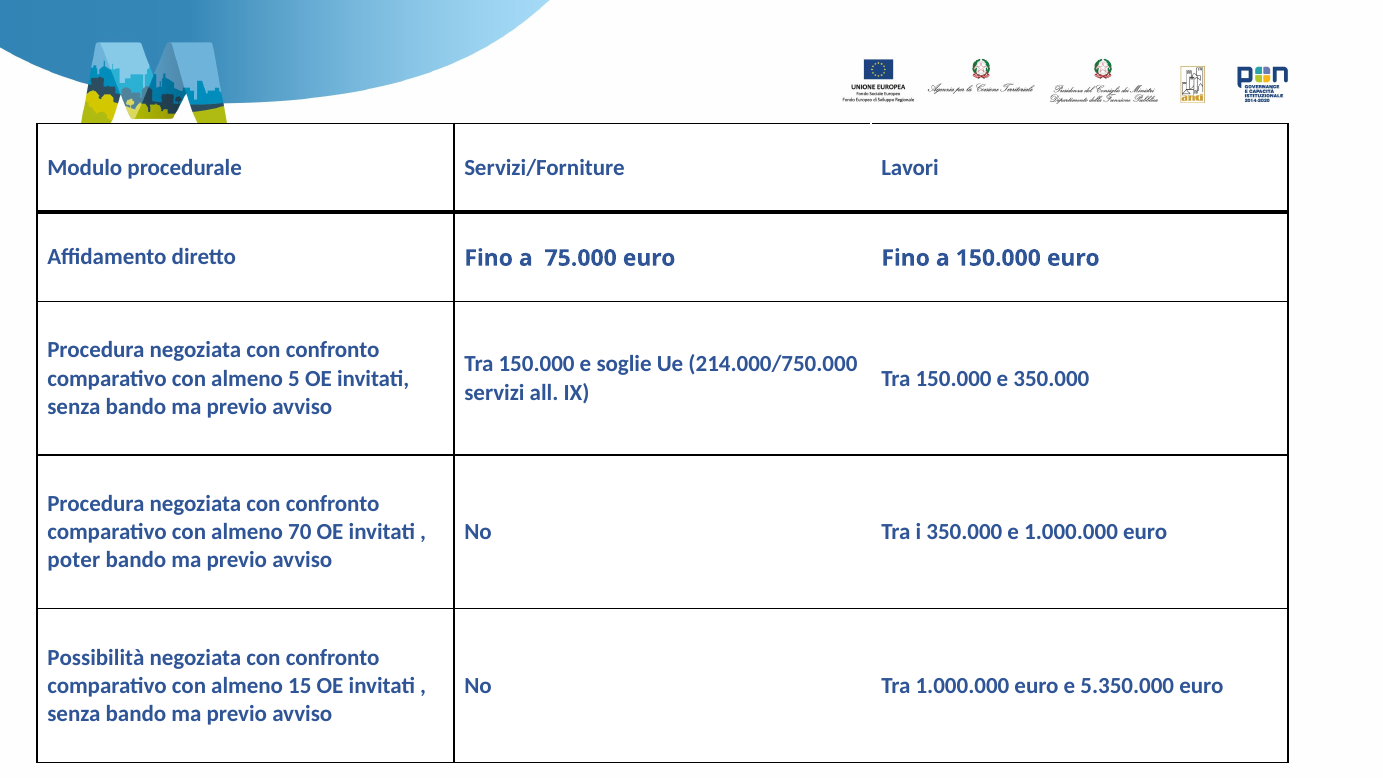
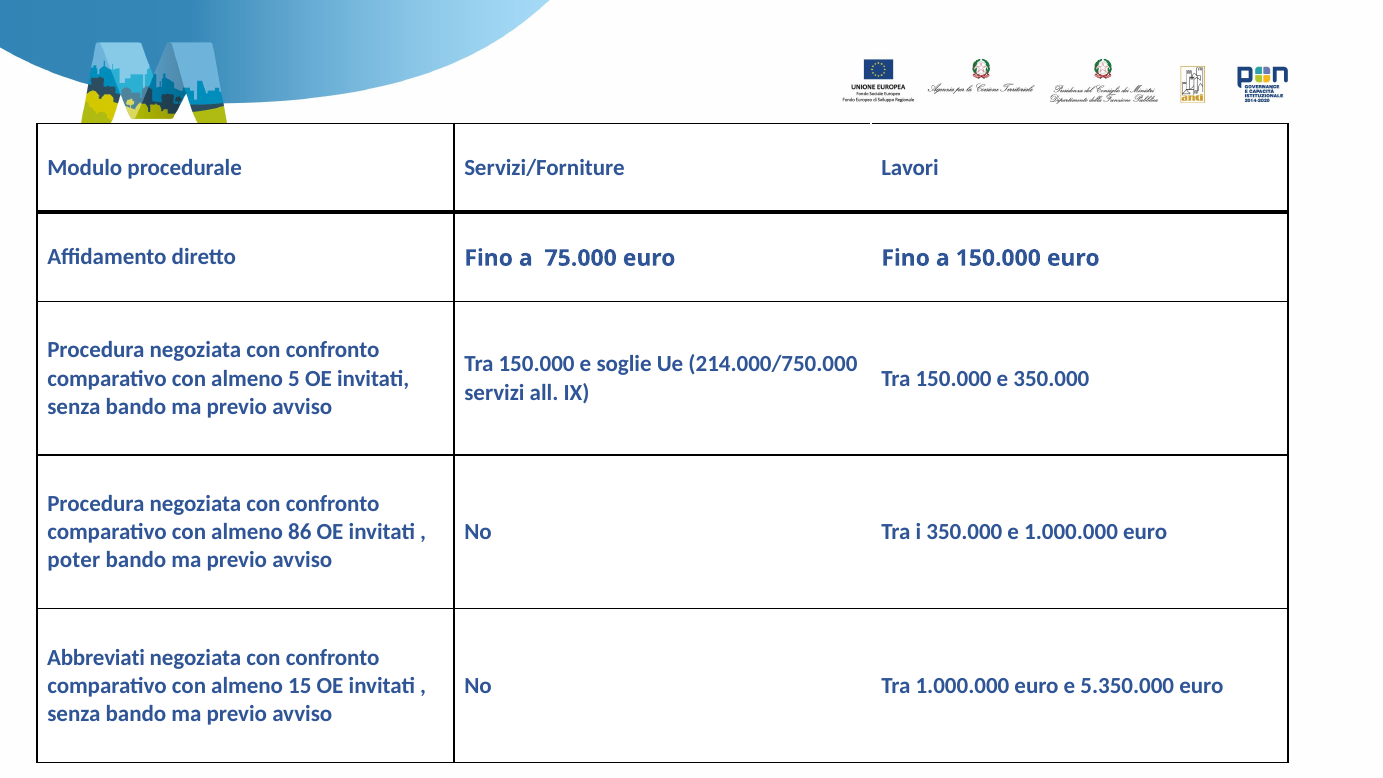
70: 70 -> 86
Possibilità: Possibilità -> Abbreviati
